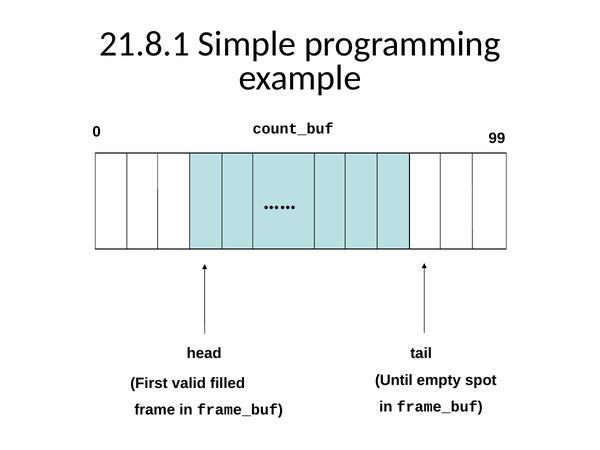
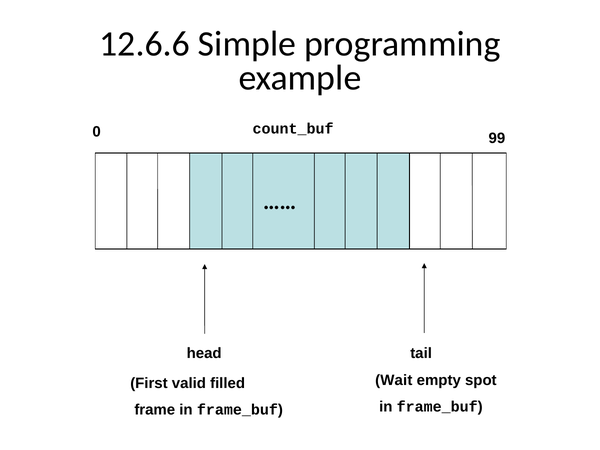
21.8.1: 21.8.1 -> 12.6.6
Until: Until -> Wait
